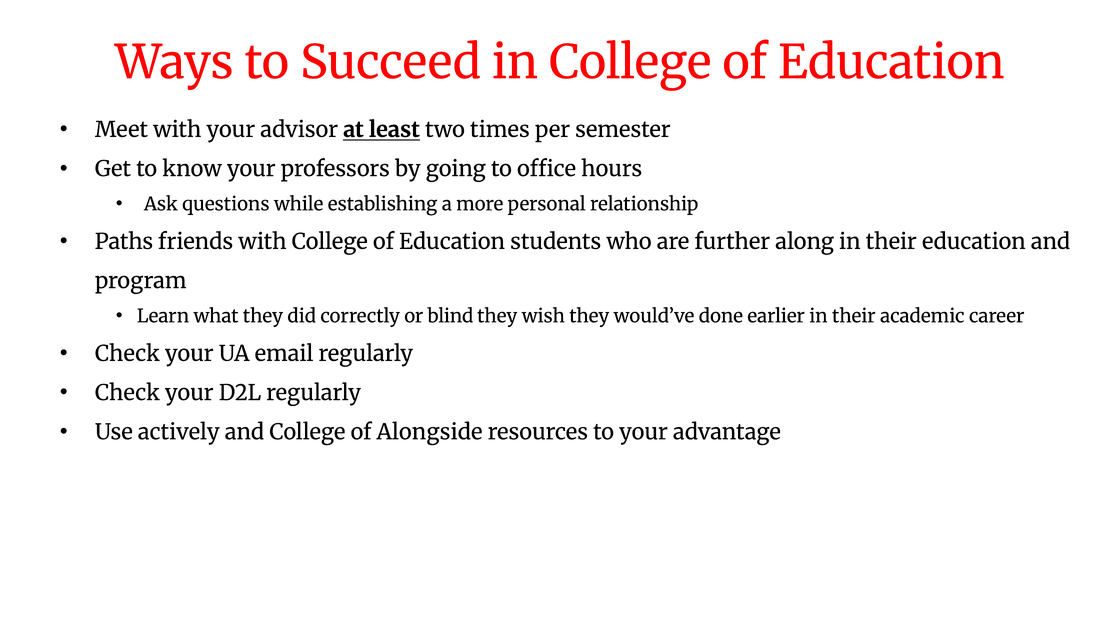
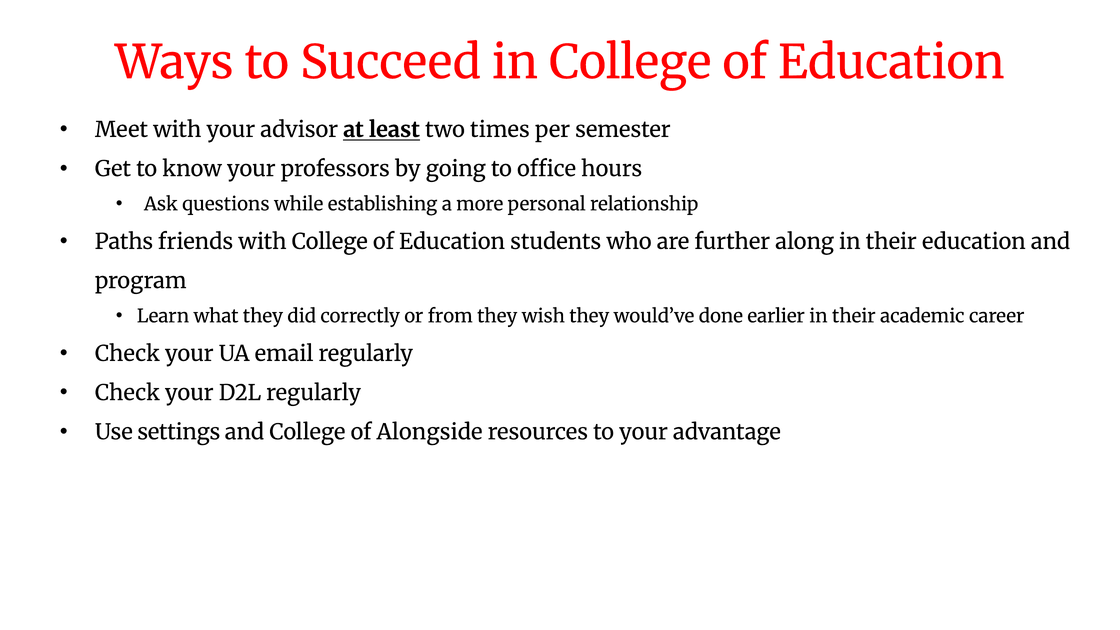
blind: blind -> from
actively: actively -> settings
